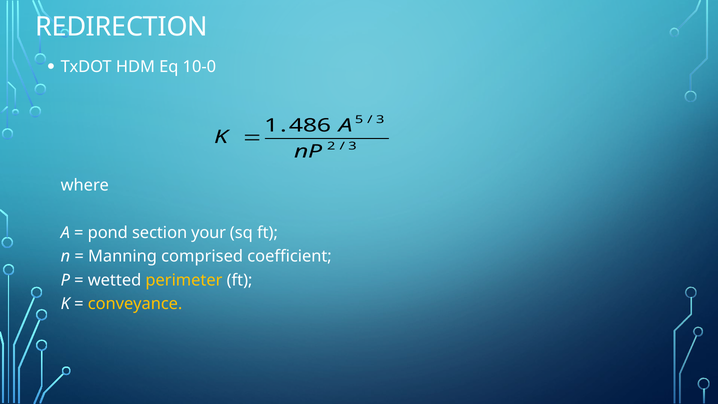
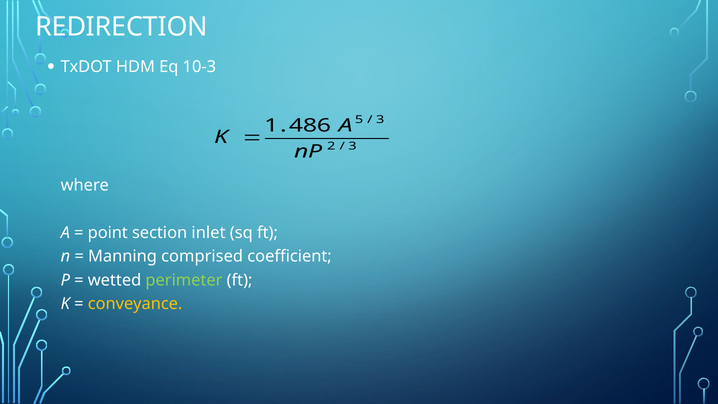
10-0: 10-0 -> 10-3
pond: pond -> point
your: your -> inlet
perimeter colour: yellow -> light green
